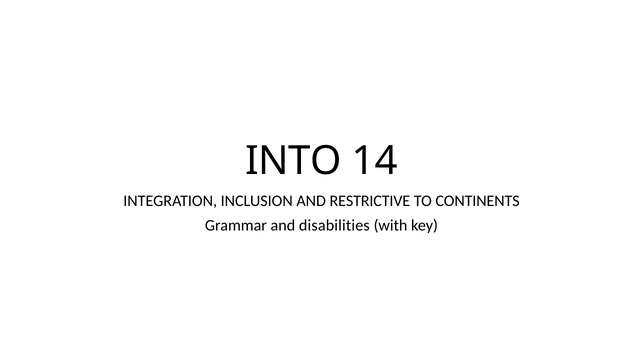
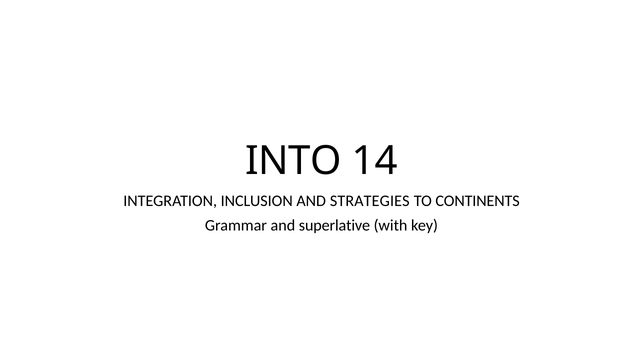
RESTRICTIVE: RESTRICTIVE -> STRATEGIES
disabilities: disabilities -> superlative
